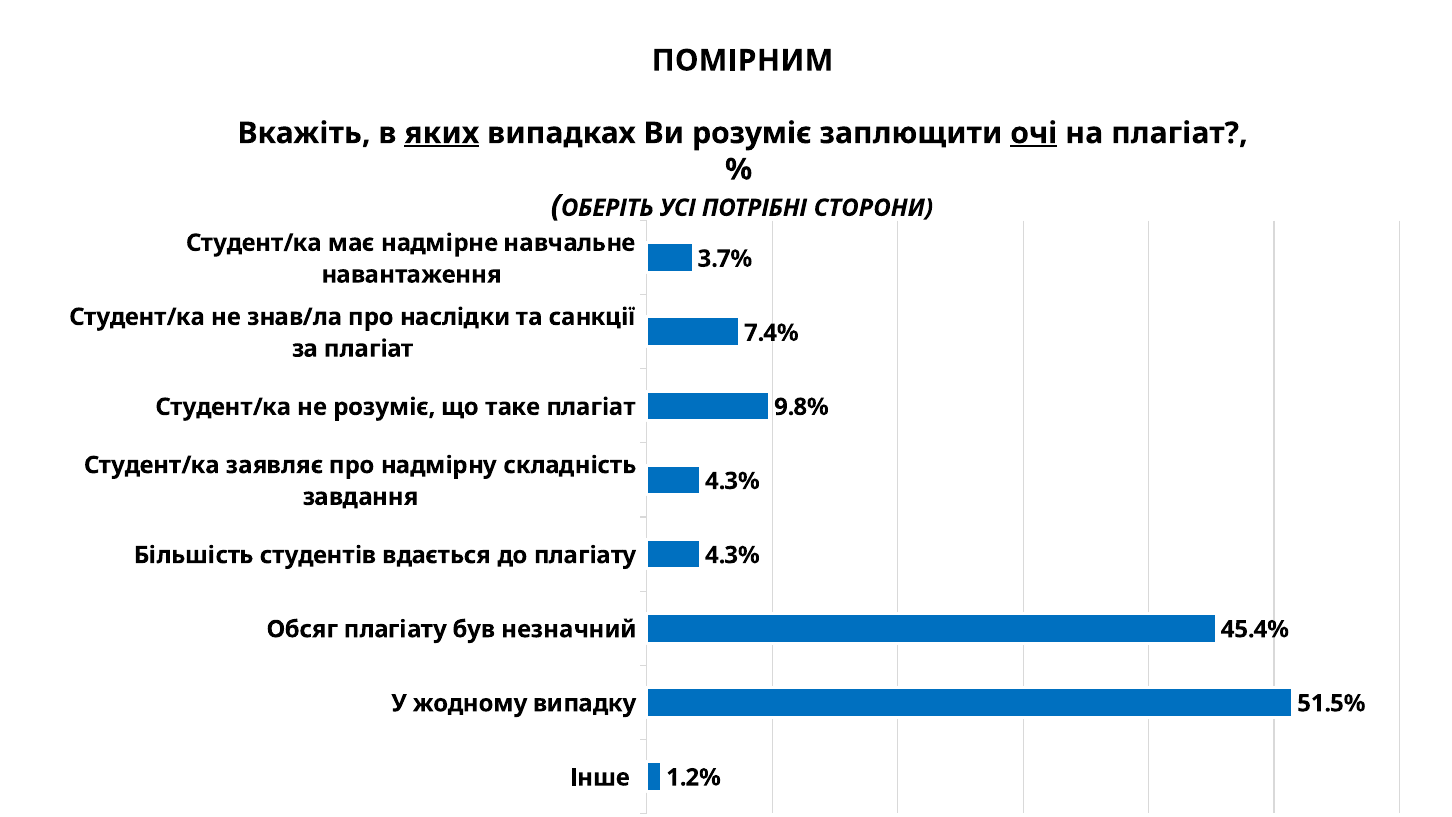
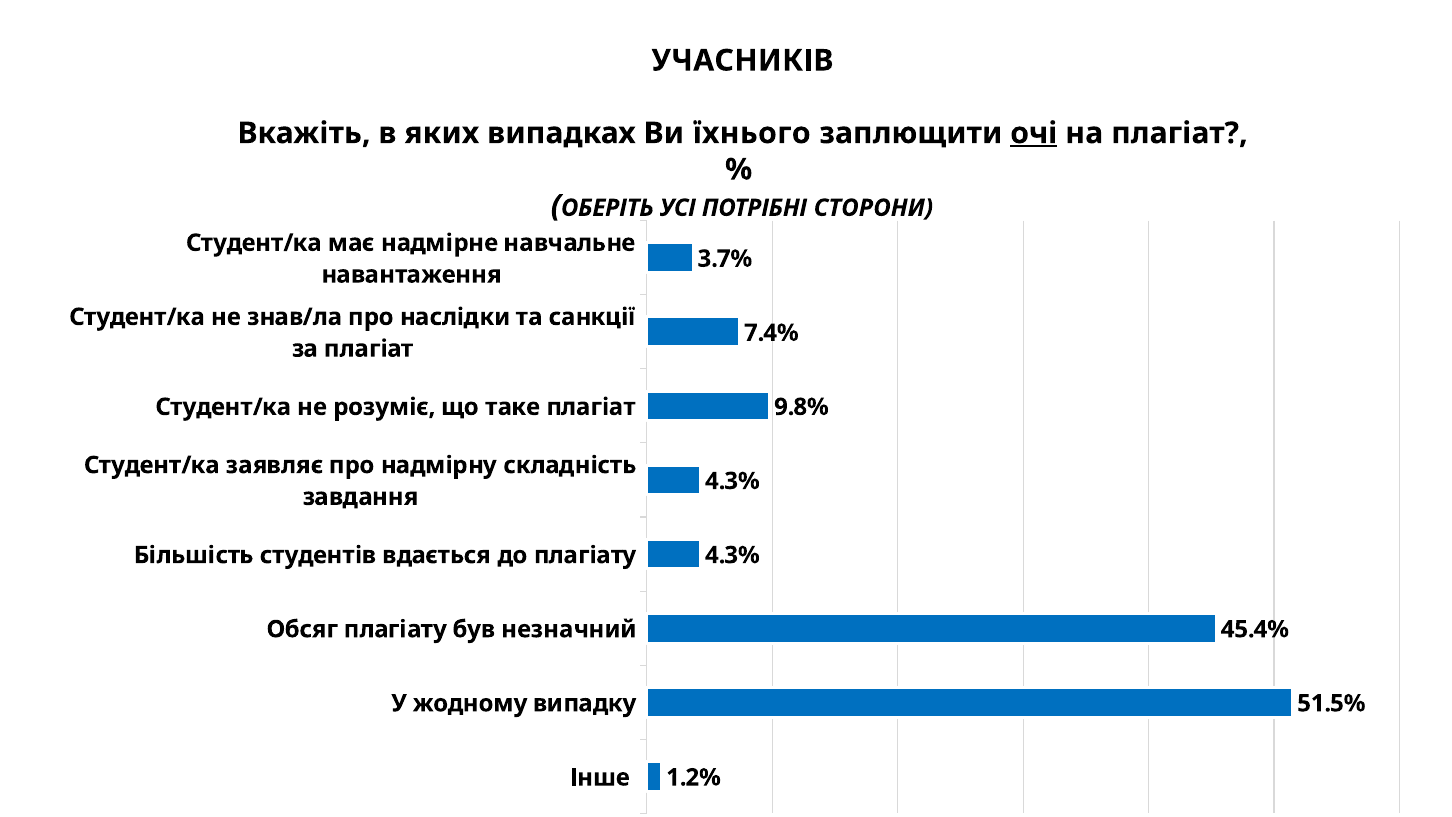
ПОМІРНИМ: ПОМІРНИМ -> УЧАСНИКІВ
яких underline: present -> none
Ви розуміє: розуміє -> їхнього
